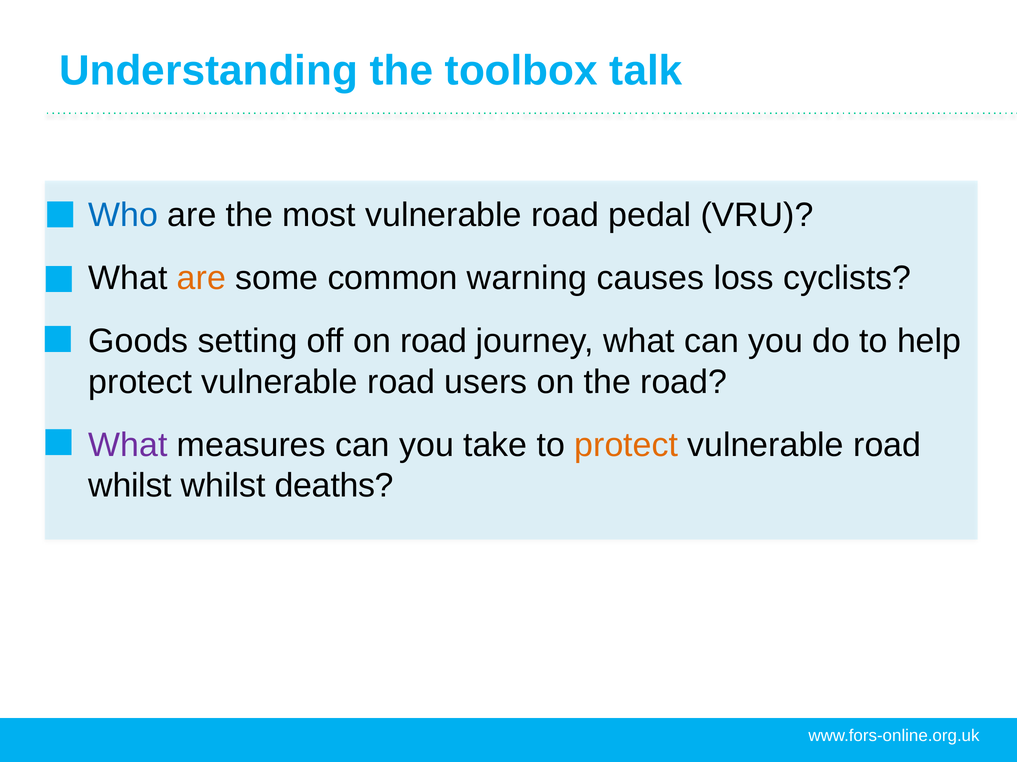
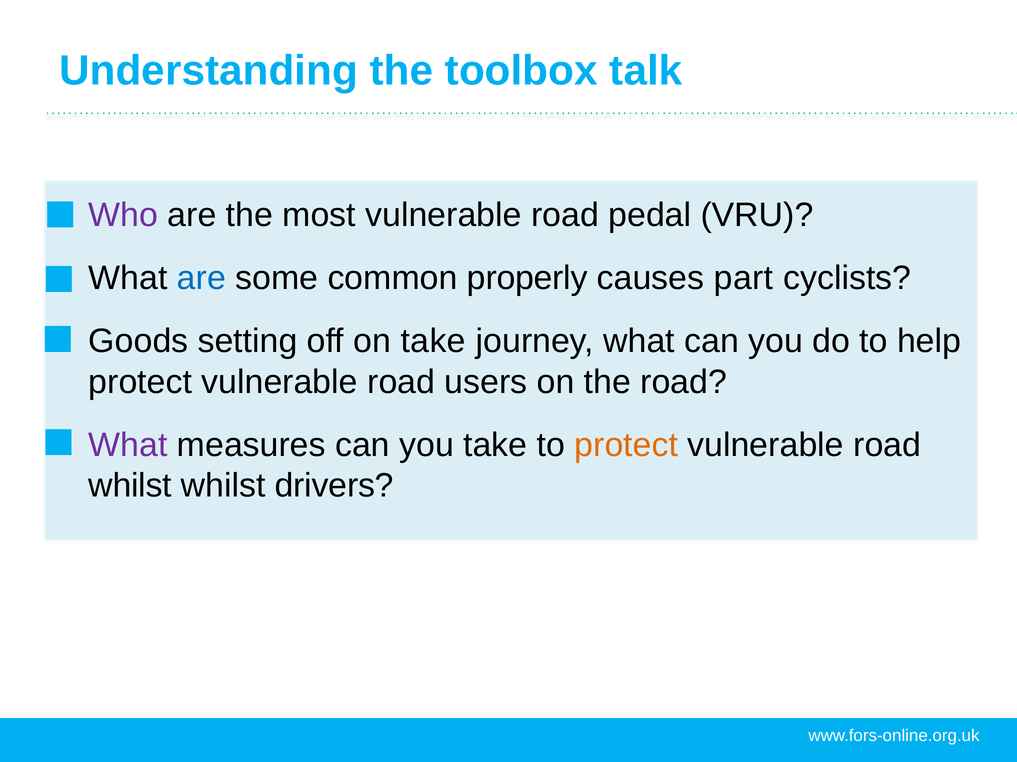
Who colour: blue -> purple
are at (201, 278) colour: orange -> blue
warning: warning -> properly
loss: loss -> part
on road: road -> take
deaths: deaths -> drivers
